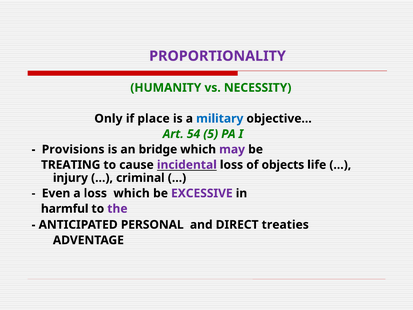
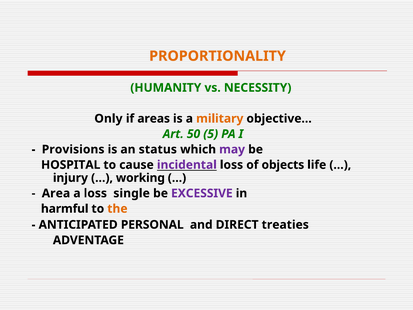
PROPORTIONALITY colour: purple -> orange
place: place -> areas
military colour: blue -> orange
54: 54 -> 50
bridge: bridge -> status
TREATING: TREATING -> HOSPITAL
criminal: criminal -> working
Even: Even -> Area
loss which: which -> single
the colour: purple -> orange
